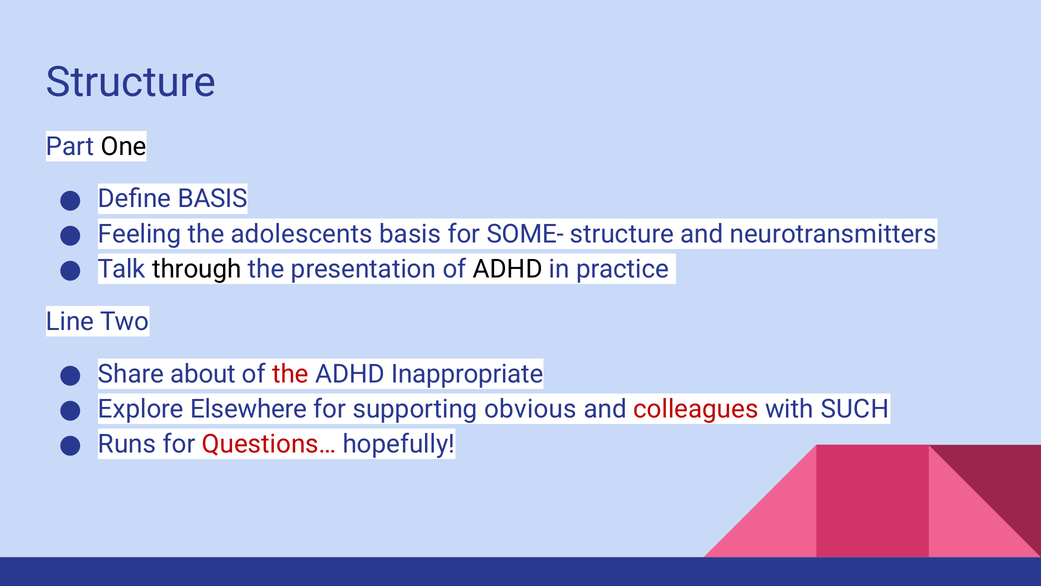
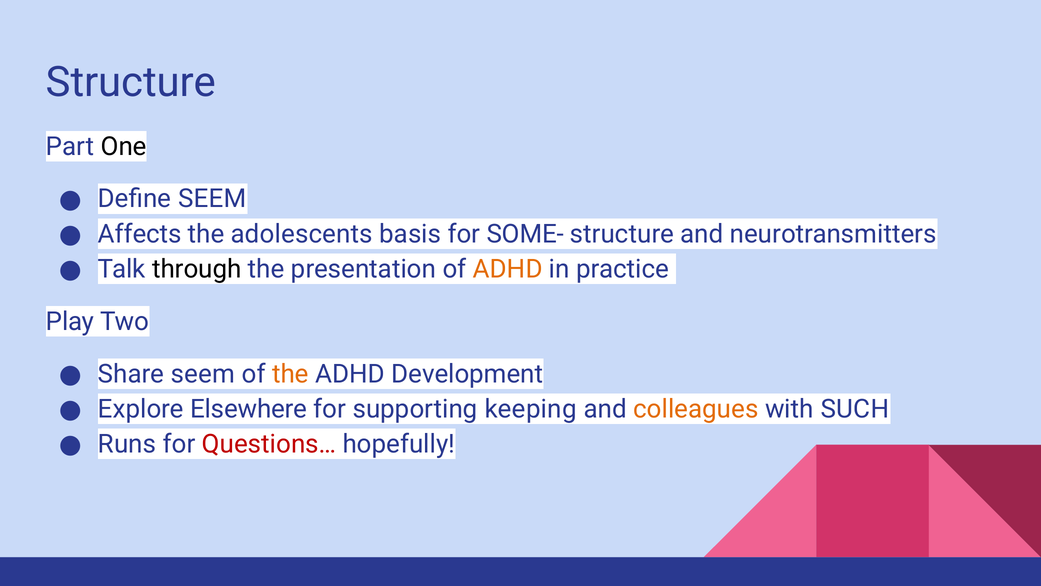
Define BASIS: BASIS -> SEEM
Feeling: Feeling -> Affects
ADHD at (508, 269) colour: black -> orange
Line: Line -> Play
Share about: about -> seem
the at (290, 374) colour: red -> orange
Inappropriate: Inappropriate -> Development
obvious: obvious -> keeping
colleagues colour: red -> orange
